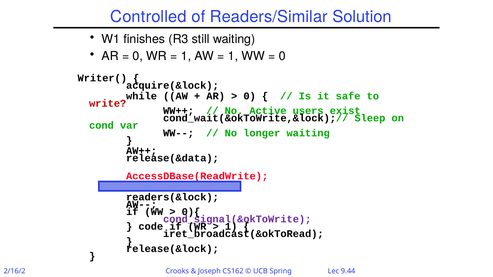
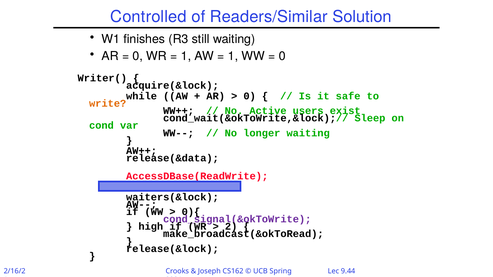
write colour: red -> orange
readers(&lock: readers(&lock -> waiters(&lock
code: code -> high
1 at (231, 227): 1 -> 2
iret_broadcast(&okToRead: iret_broadcast(&okToRead -> make_broadcast(&okToRead
